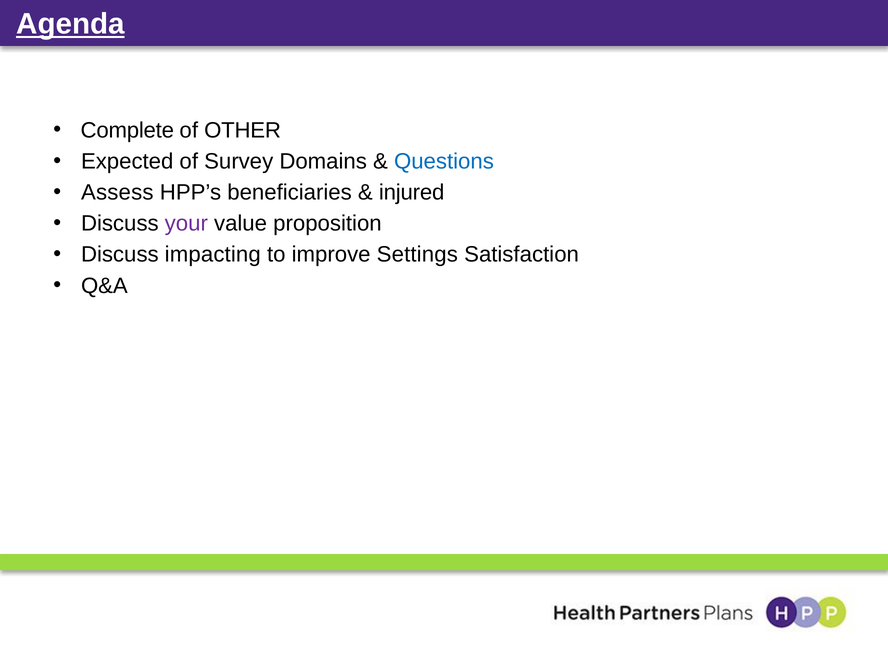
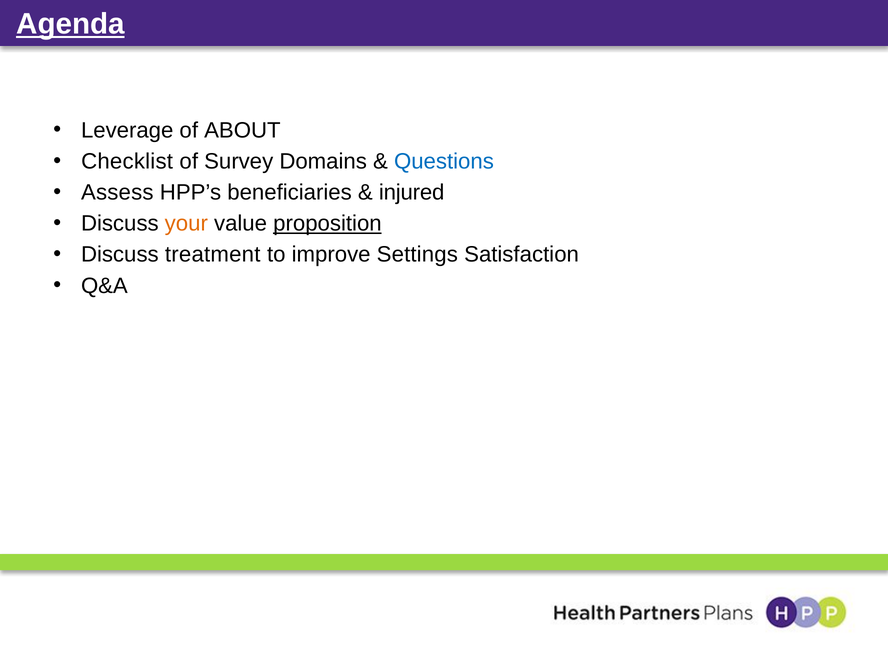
Complete: Complete -> Leverage
OTHER: OTHER -> ABOUT
Expected: Expected -> Checklist
your colour: purple -> orange
proposition underline: none -> present
impacting: impacting -> treatment
